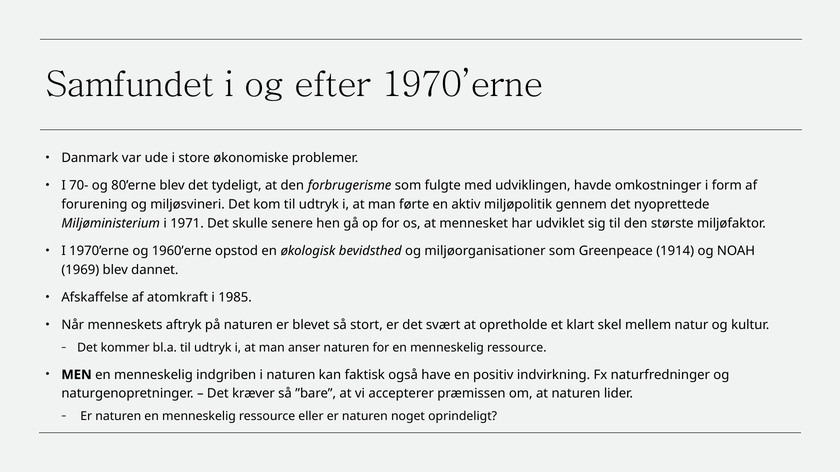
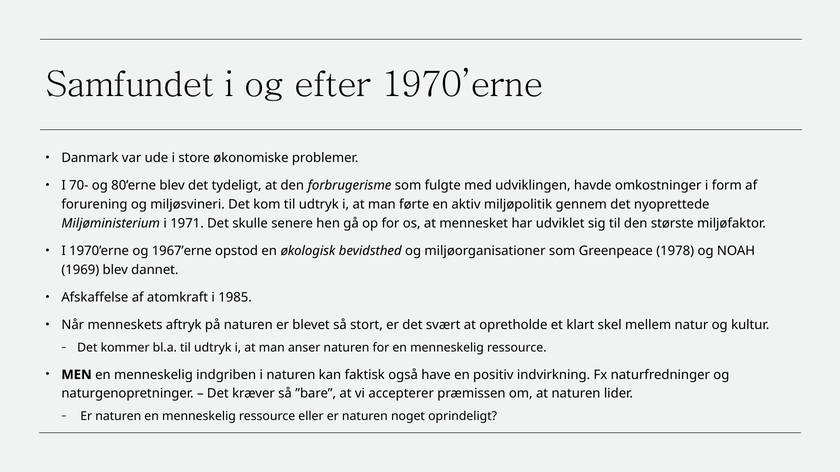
1960’erne: 1960’erne -> 1967’erne
1914: 1914 -> 1978
